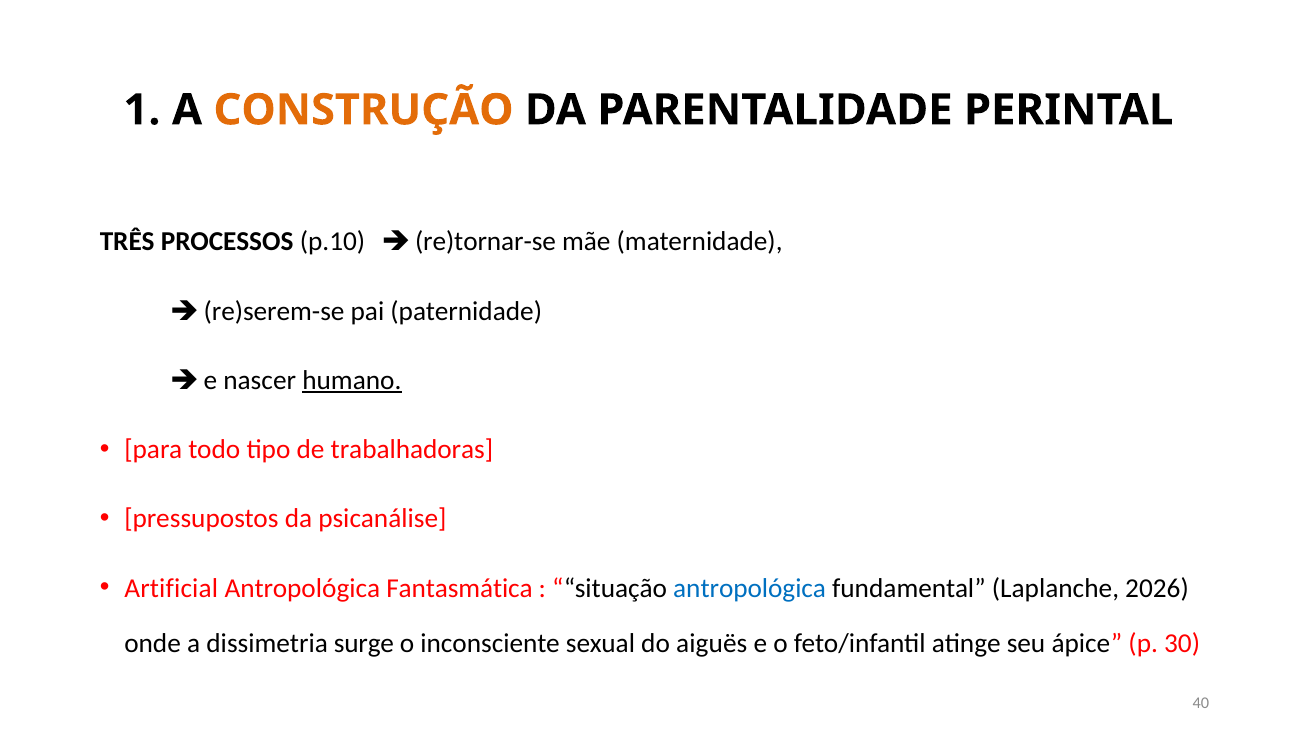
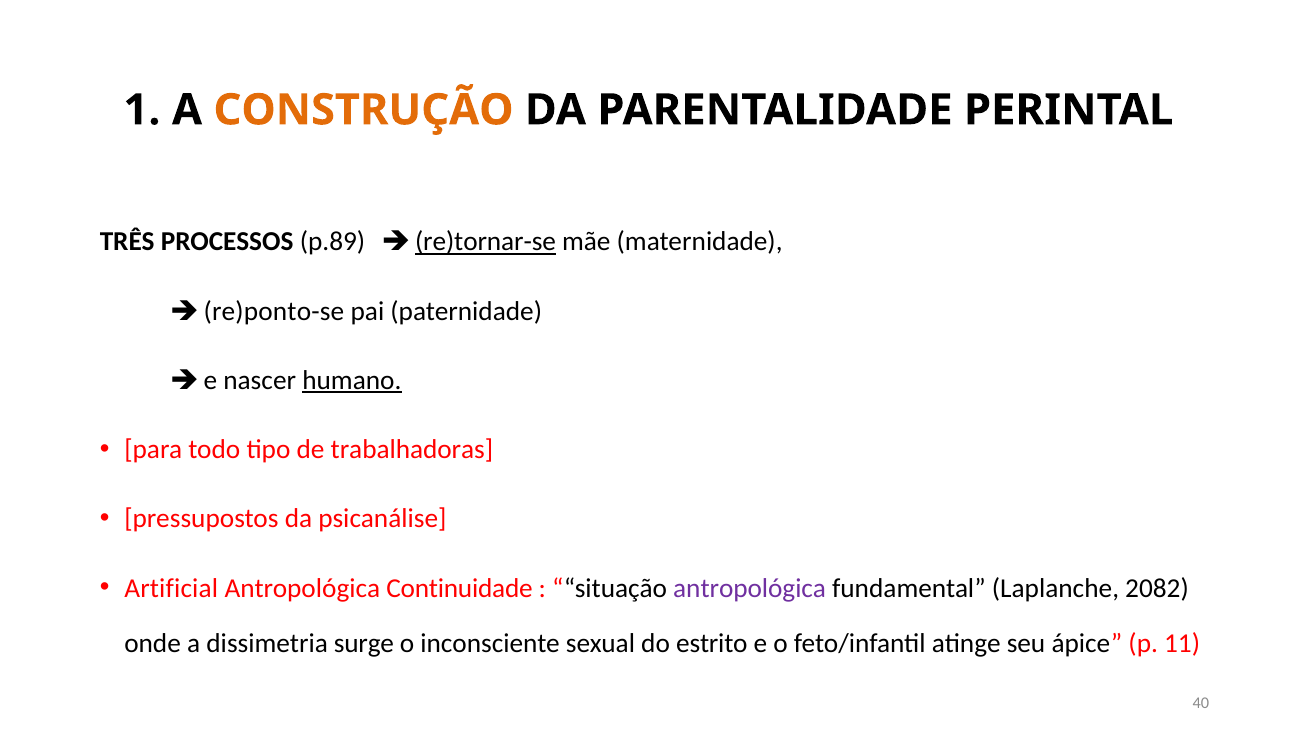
p.10: p.10 -> p.89
re)tornar-se underline: none -> present
re)serem-se: re)serem-se -> re)ponto-se
Fantasmática: Fantasmática -> Continuidade
antropológica at (750, 588) colour: blue -> purple
2026: 2026 -> 2082
aiguës: aiguës -> estrito
30: 30 -> 11
